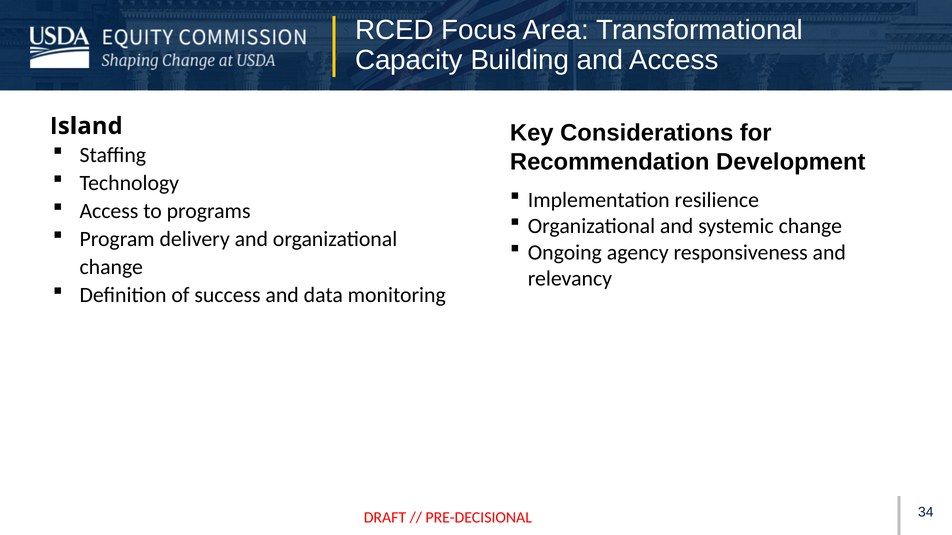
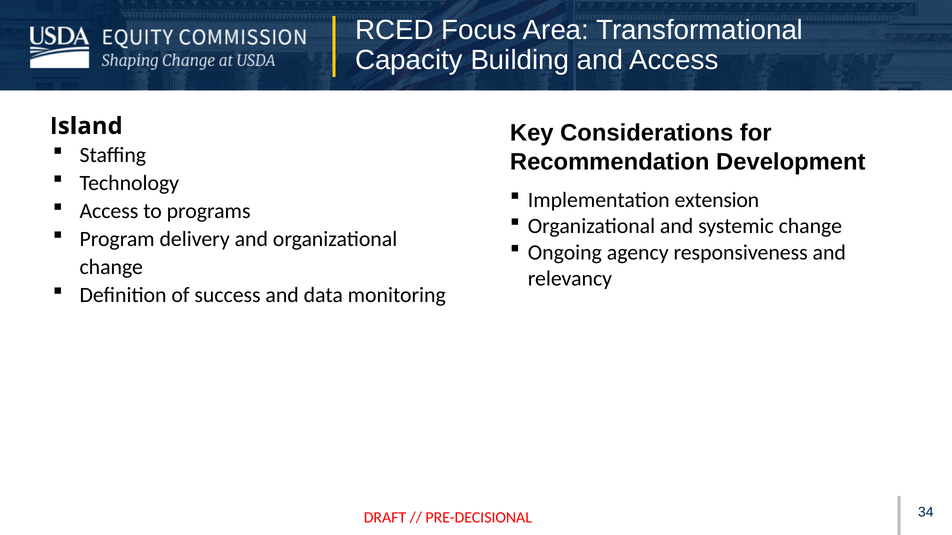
resilience: resilience -> extension
